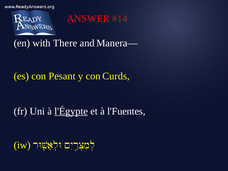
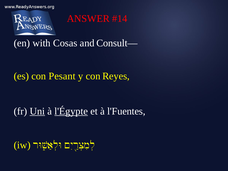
There: There -> Cosas
Manera—: Manera— -> Consult—
Curds: Curds -> Reyes
Uni underline: none -> present
